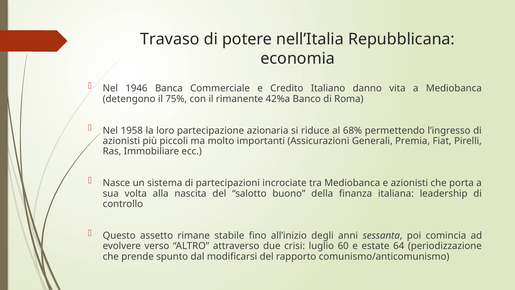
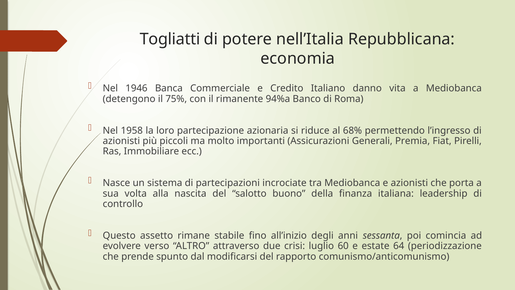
Travaso: Travaso -> Togliatti
42%a: 42%a -> 94%a
